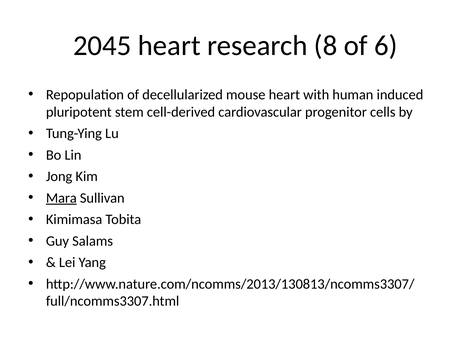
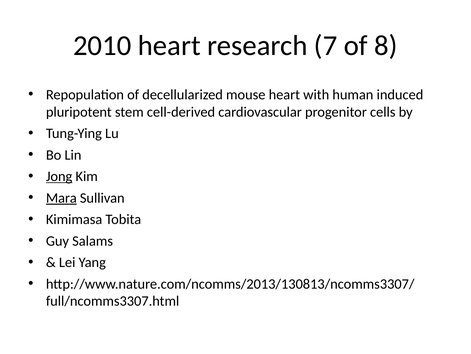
2045: 2045 -> 2010
8: 8 -> 7
6: 6 -> 8
Jong underline: none -> present
